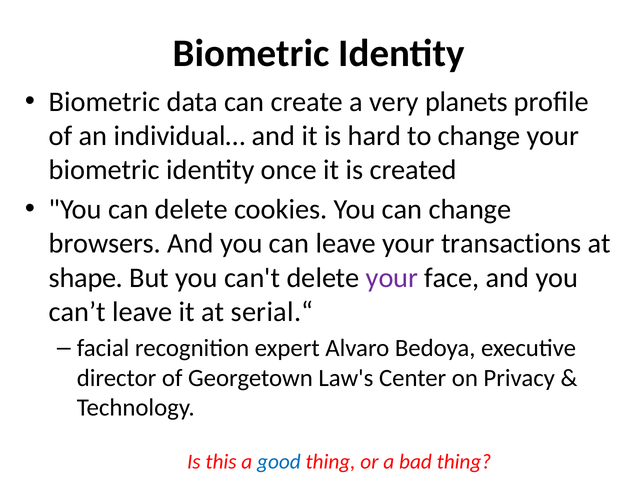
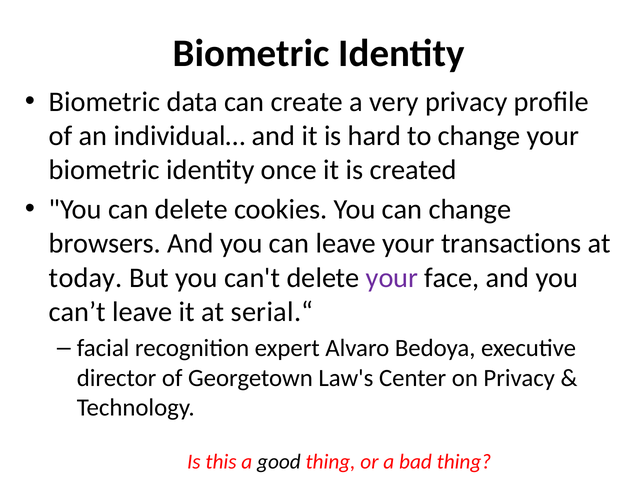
very planets: planets -> privacy
shape: shape -> today
good colour: blue -> black
